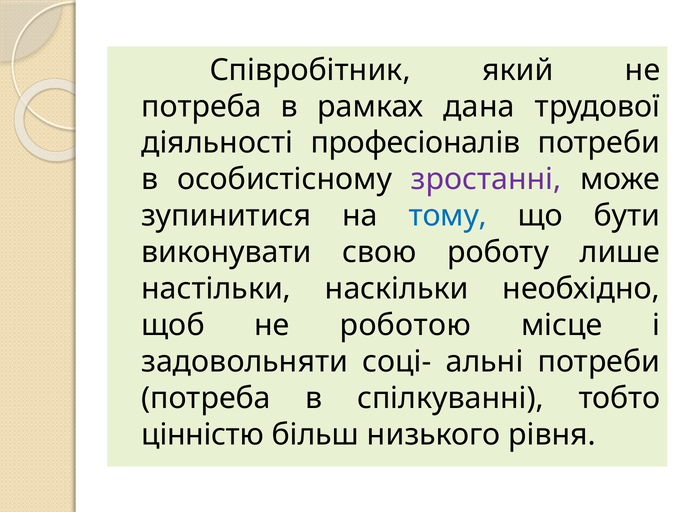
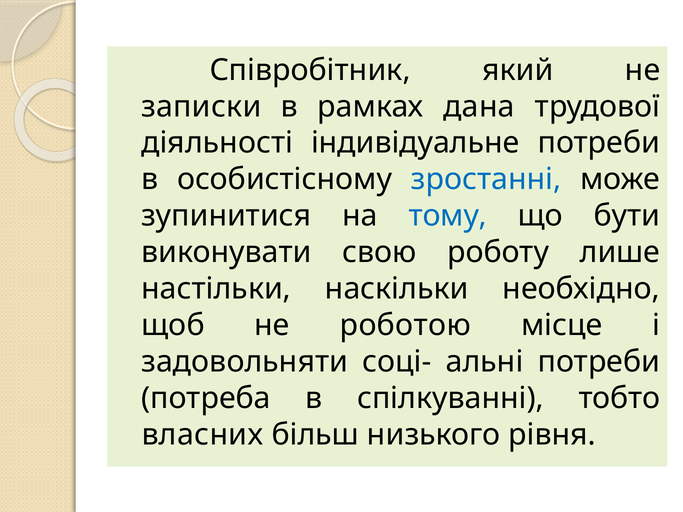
потреба at (201, 107): потреба -> записки
професіоналів: професіоналів -> індивідуальне
зростанні colour: purple -> blue
цінністю: цінністю -> власних
